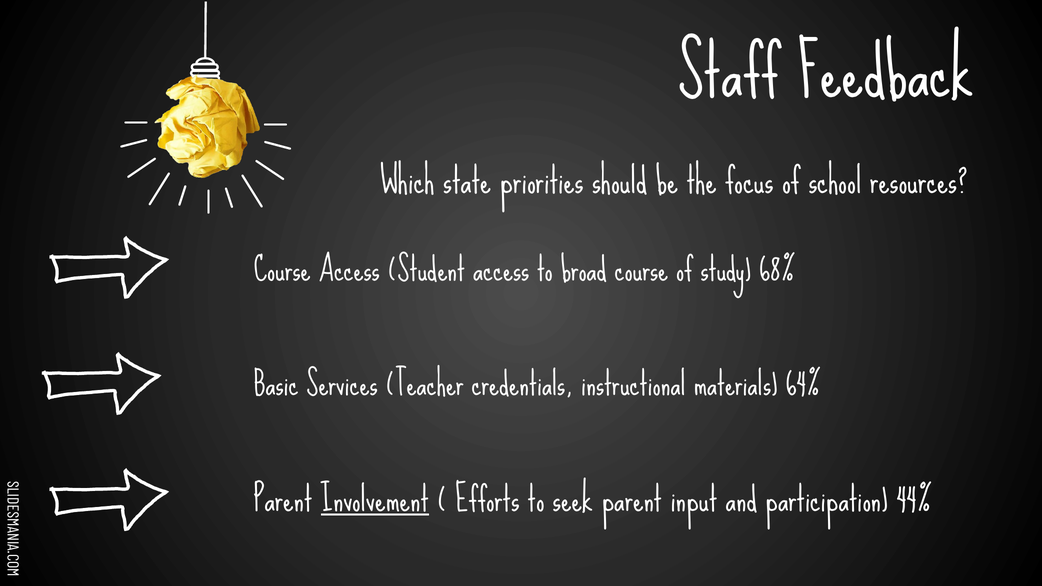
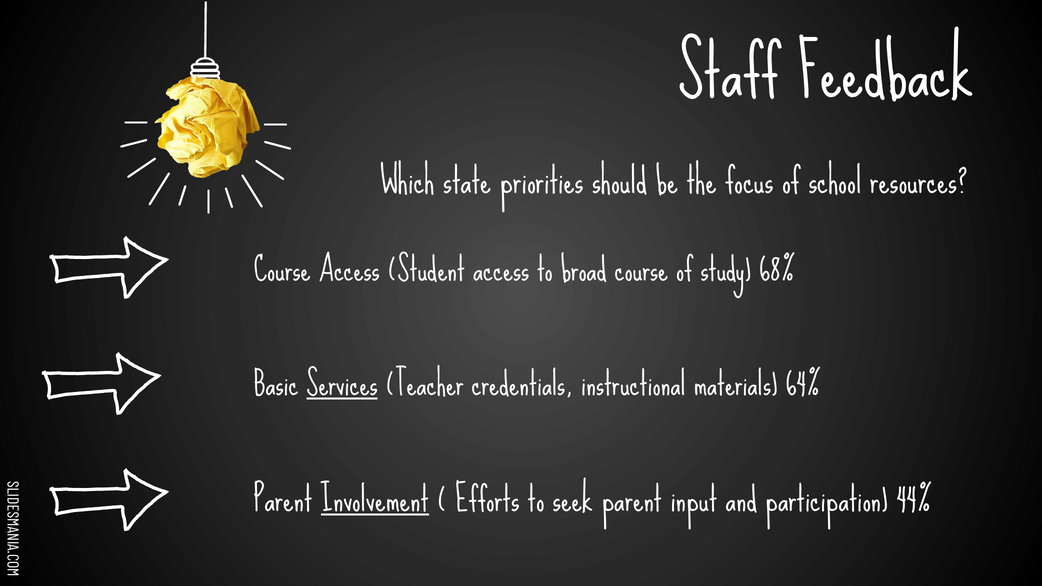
Services underline: none -> present
